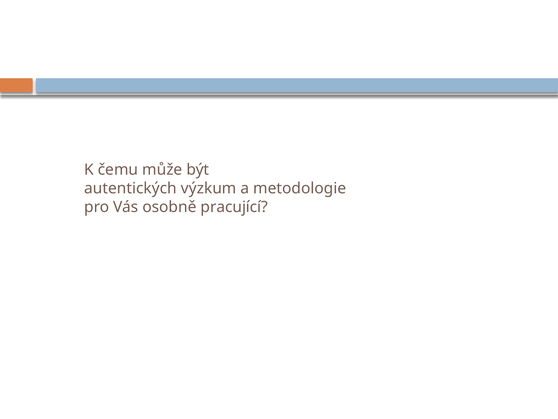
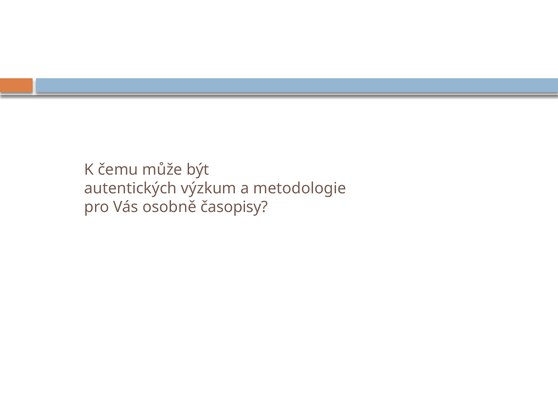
pracující: pracující -> časopisy
